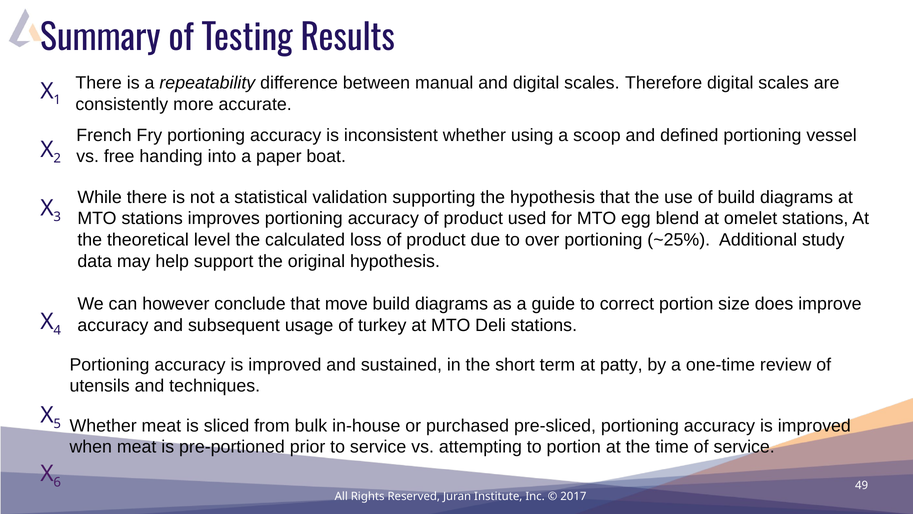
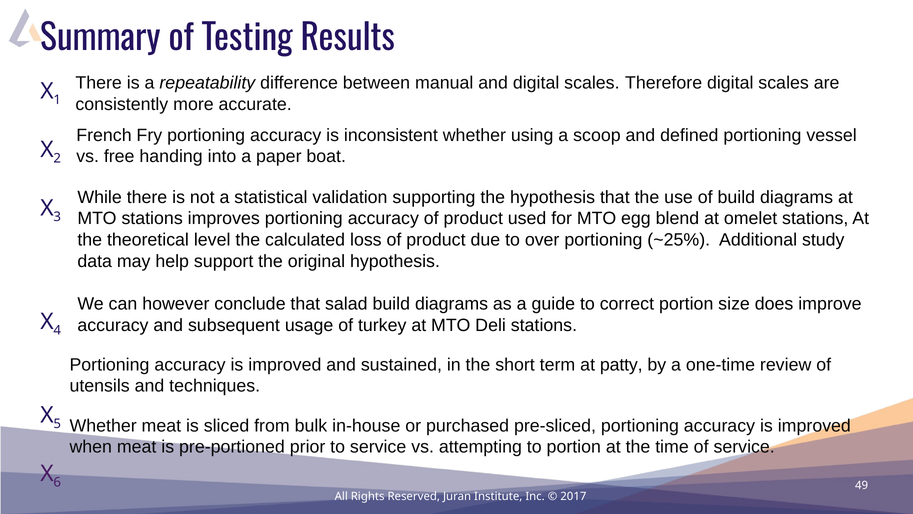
move: move -> salad
